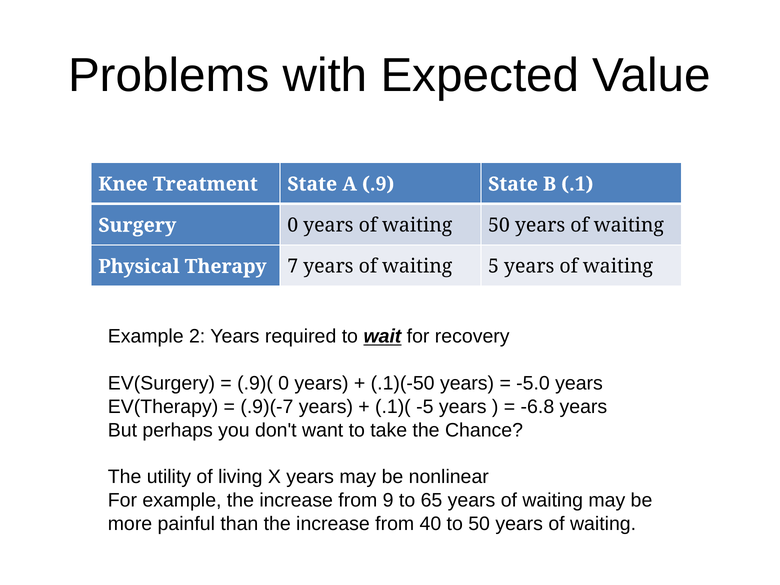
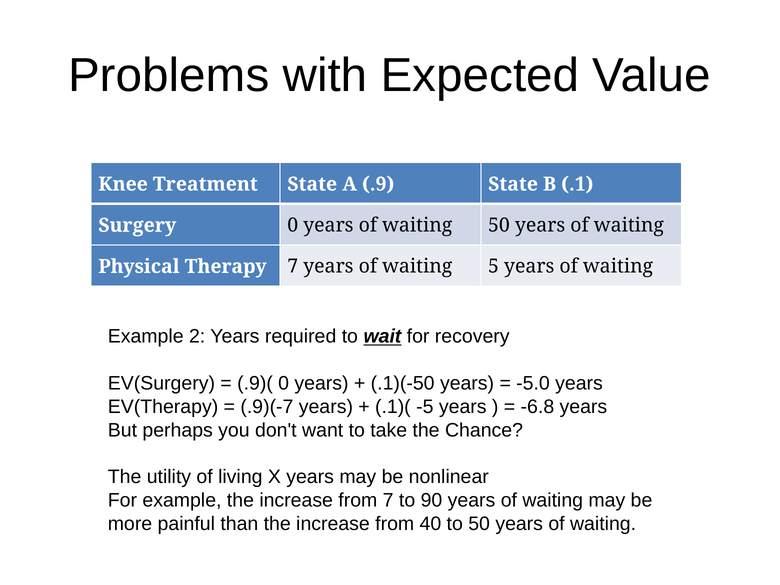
from 9: 9 -> 7
65: 65 -> 90
